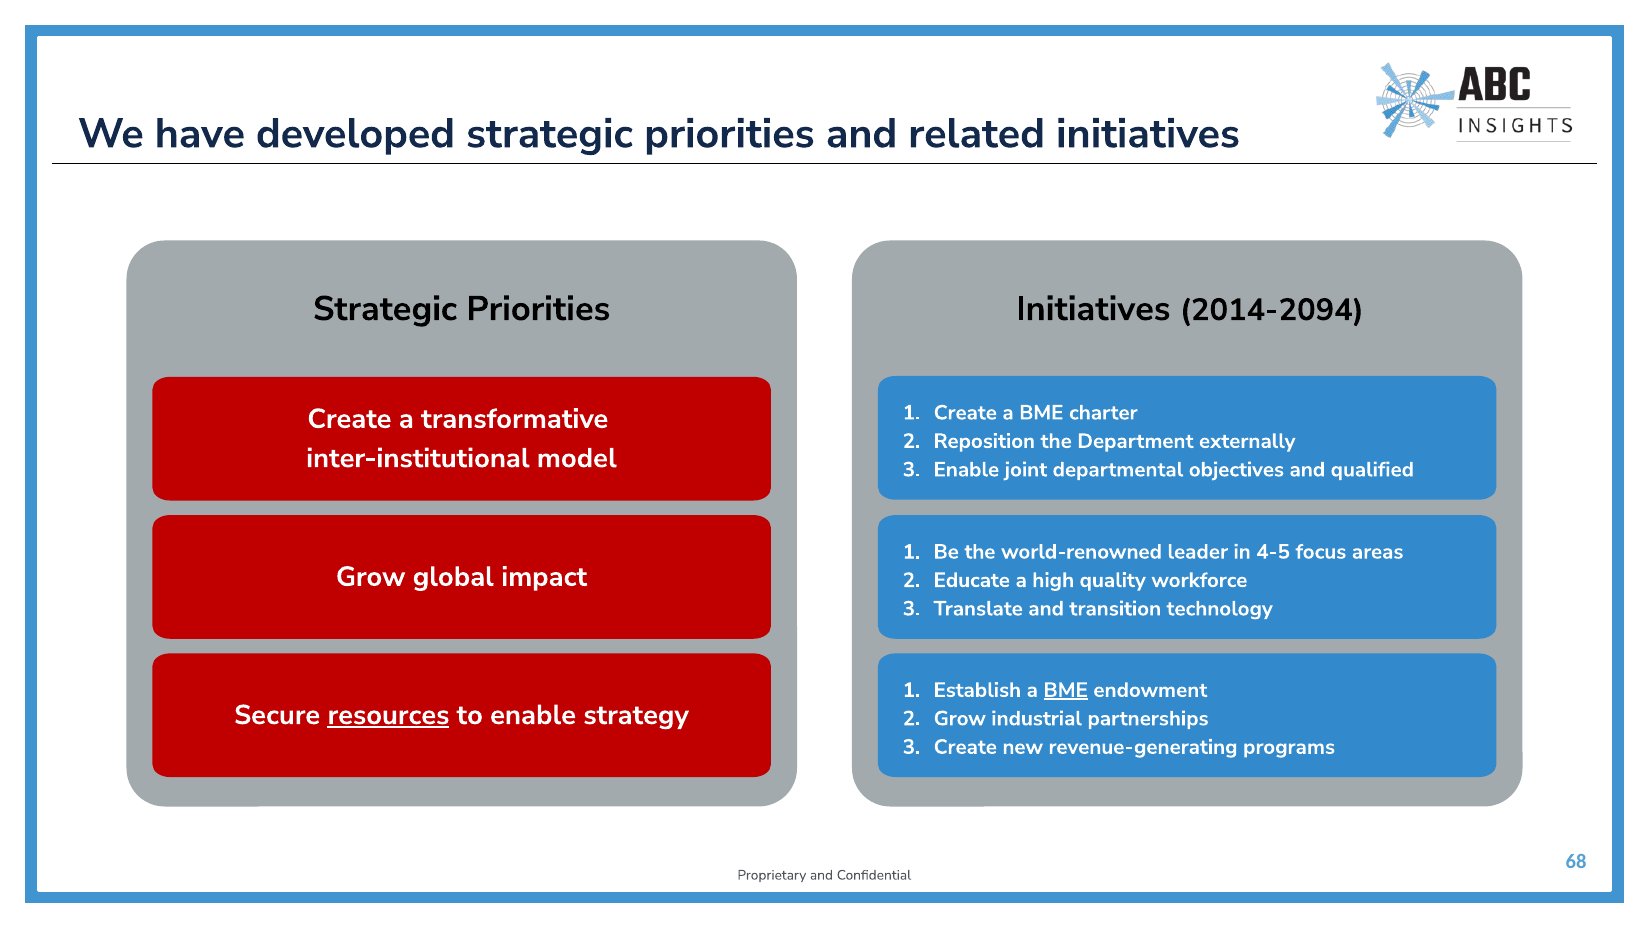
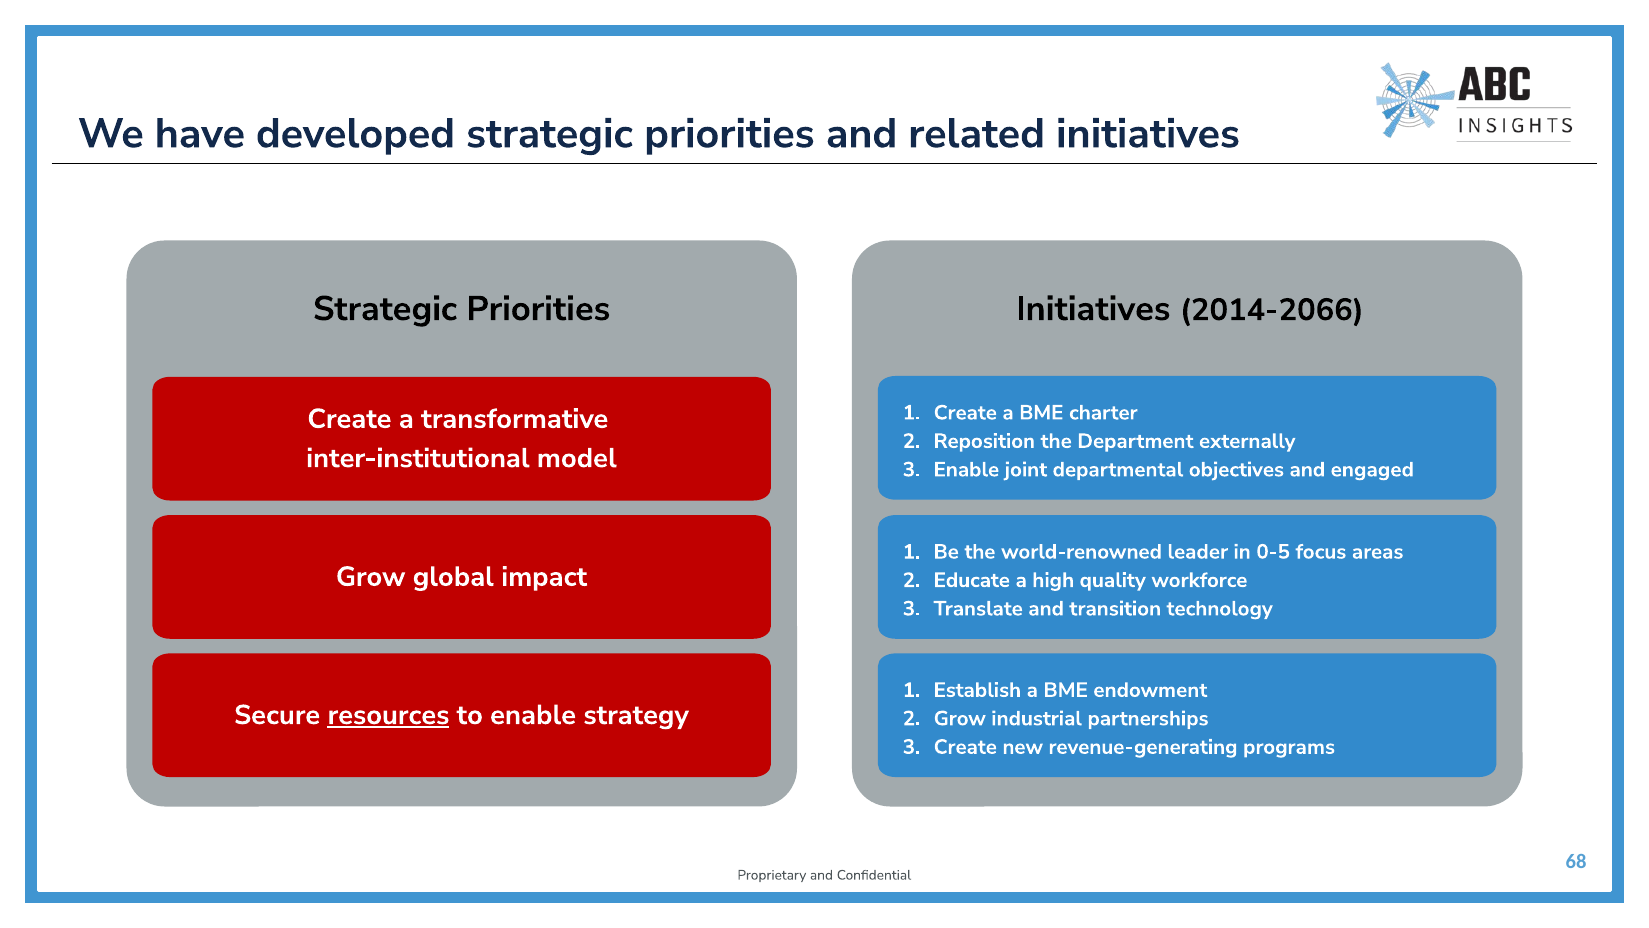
2014-2094: 2014-2094 -> 2014-2066
qualified: qualified -> engaged
4-5: 4-5 -> 0-5
BME at (1066, 690) underline: present -> none
